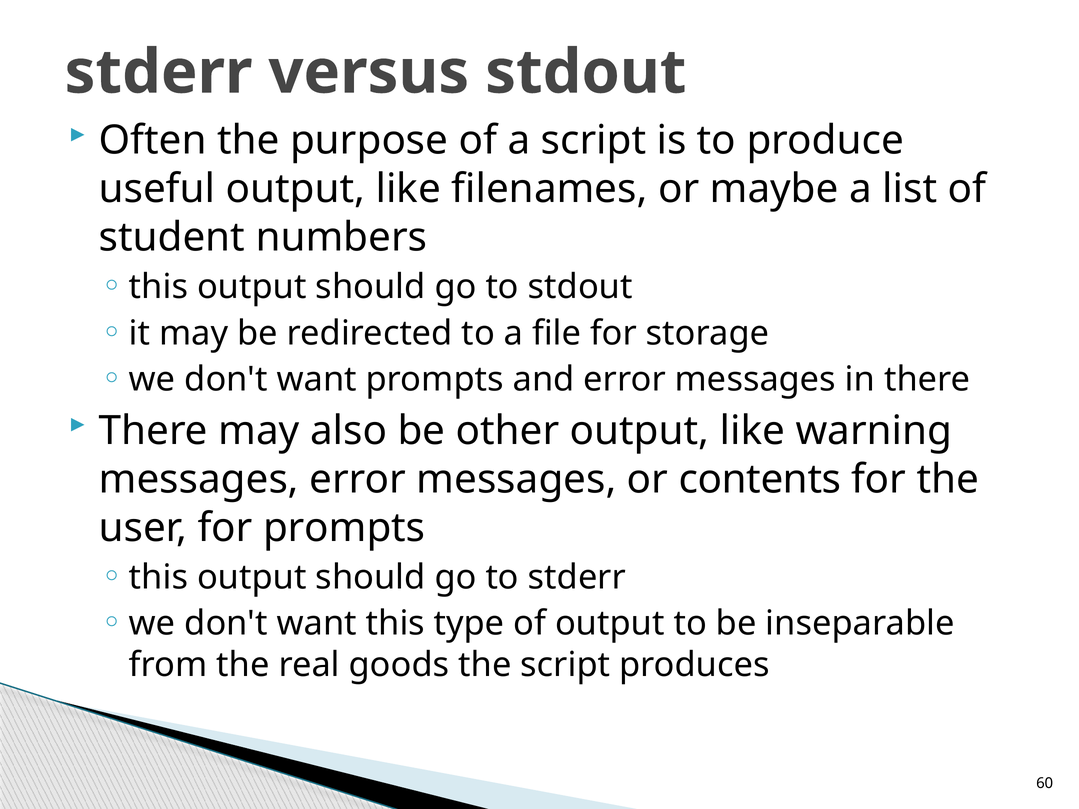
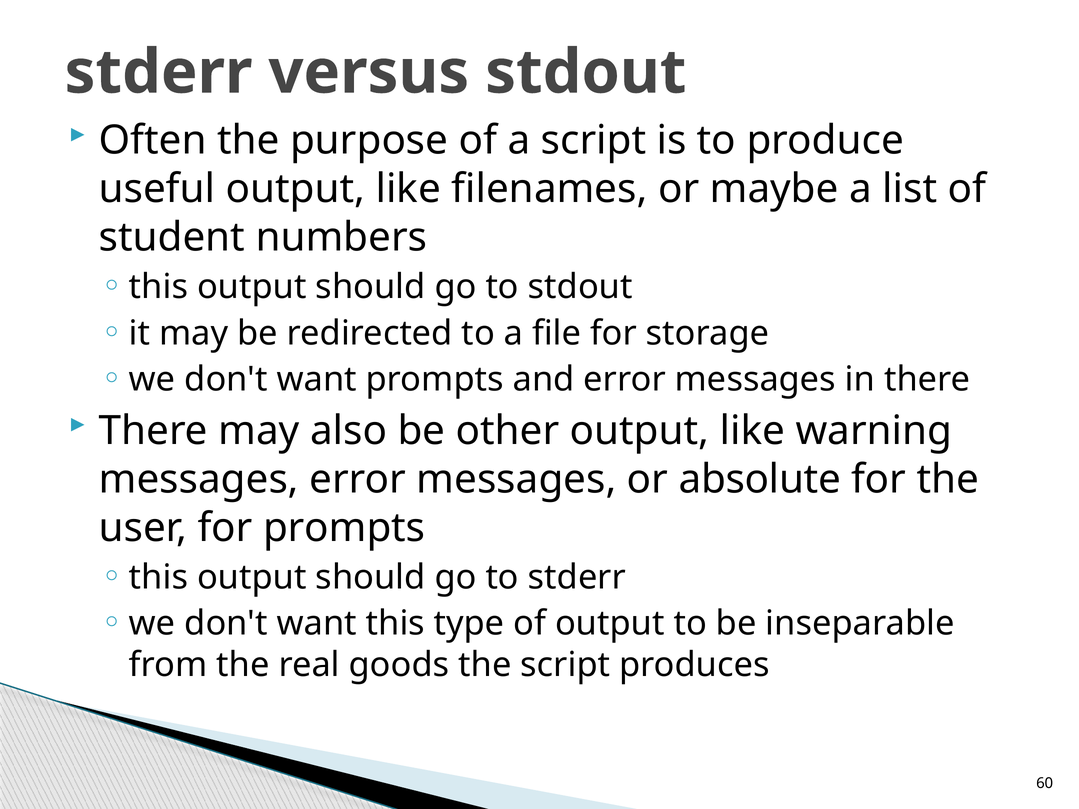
contents: contents -> absolute
